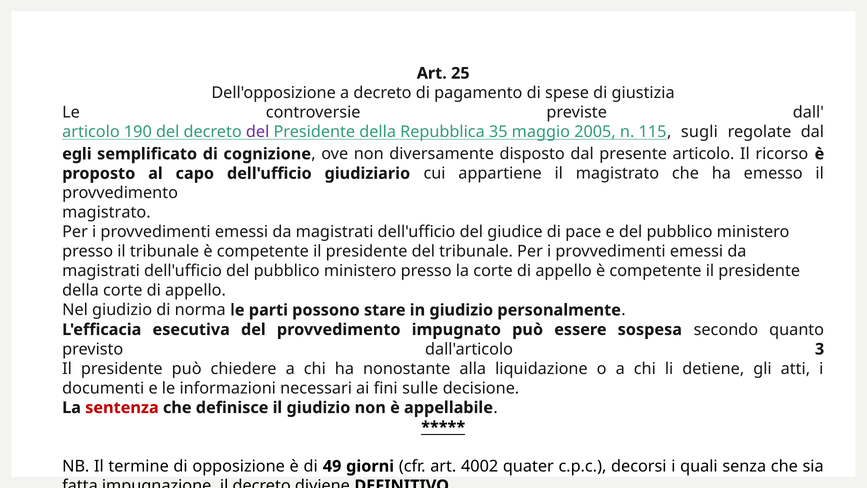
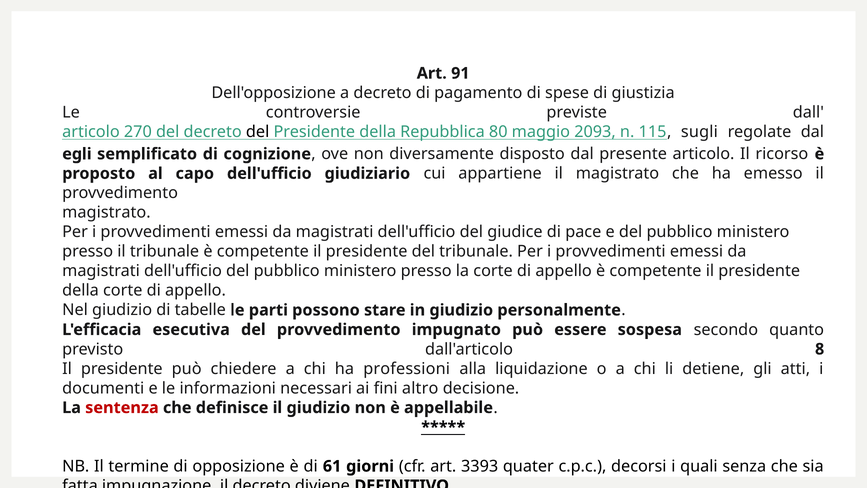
25: 25 -> 91
190: 190 -> 270
del at (258, 132) colour: purple -> black
35: 35 -> 80
2005: 2005 -> 2093
norma: norma -> tabelle
3: 3 -> 8
nonostante: nonostante -> professioni
sulle: sulle -> altro
49: 49 -> 61
4002: 4002 -> 3393
